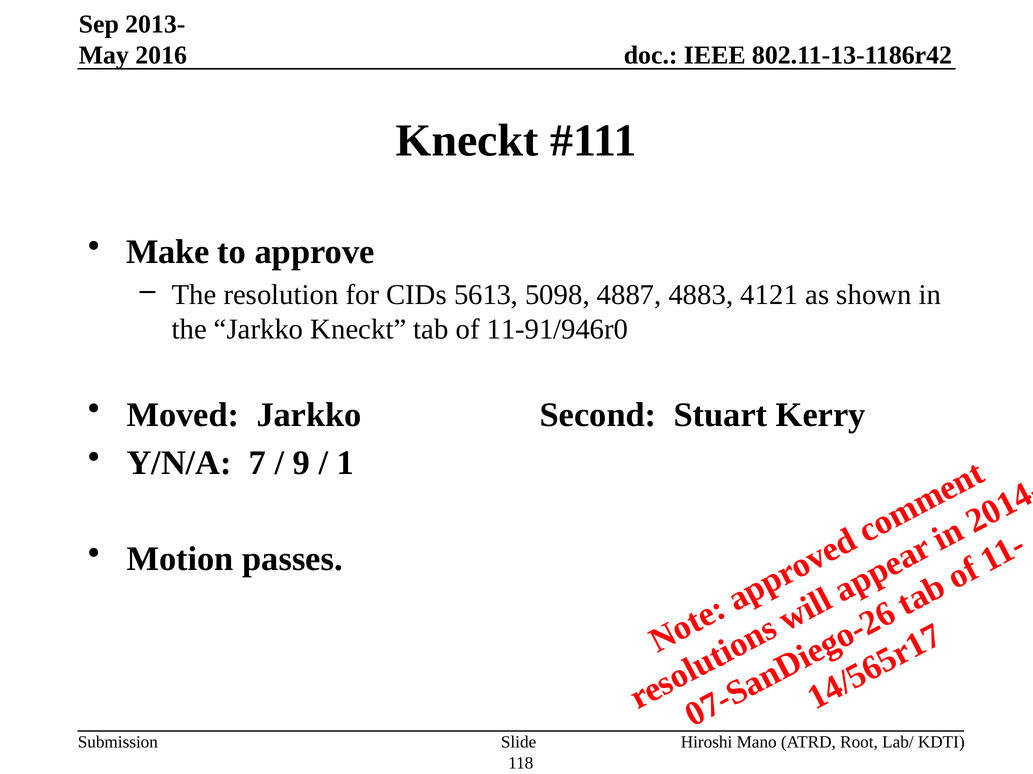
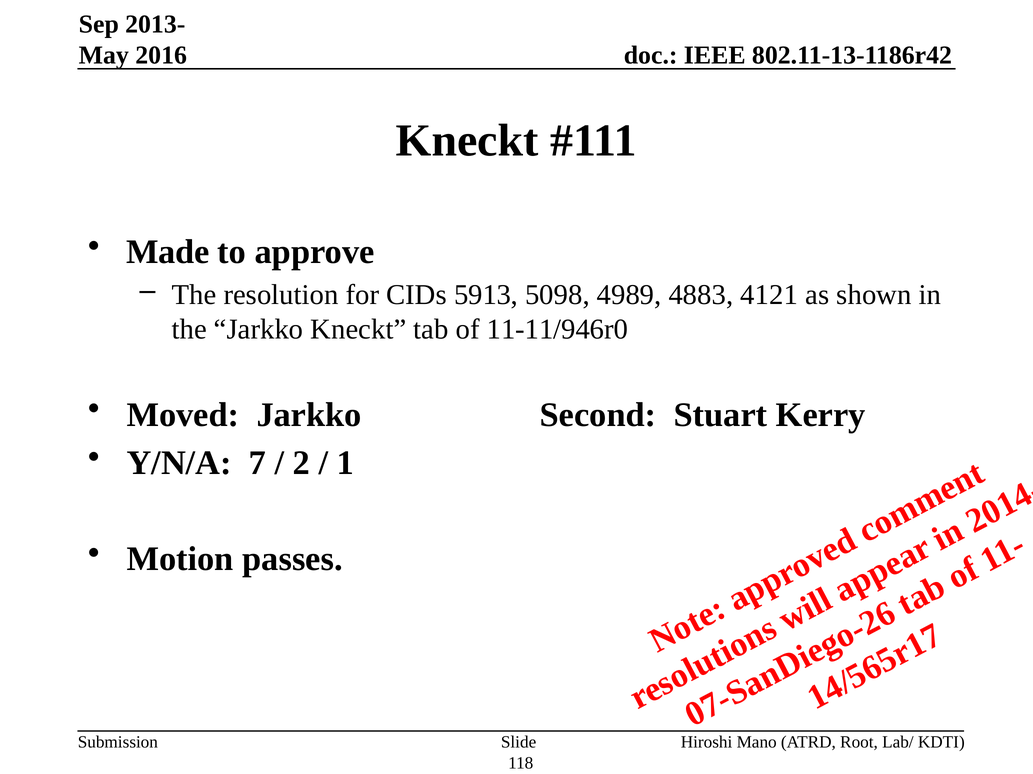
Make: Make -> Made
5613: 5613 -> 5913
4887: 4887 -> 4989
11-91/946r0: 11-91/946r0 -> 11-11/946r0
9 at (301, 463): 9 -> 2
